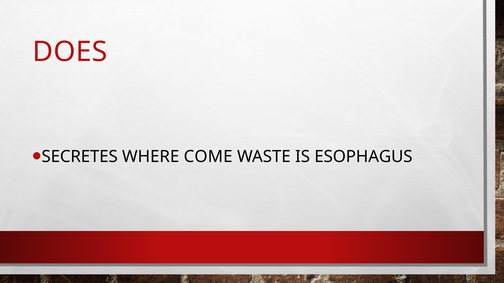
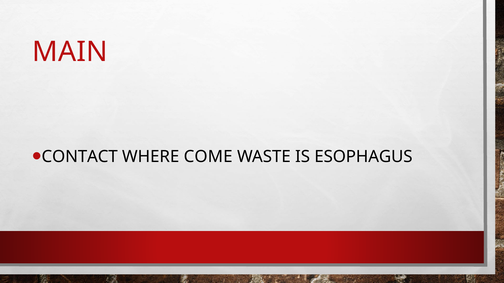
DOES: DOES -> MAIN
SECRETES: SECRETES -> CONTACT
